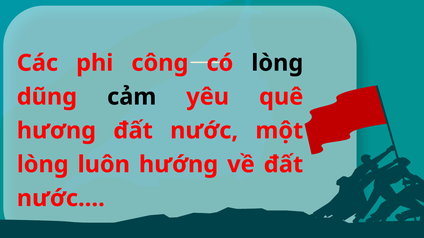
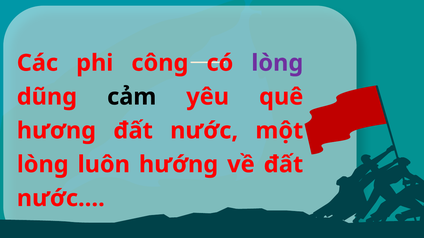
lòng at (277, 63) colour: black -> purple
